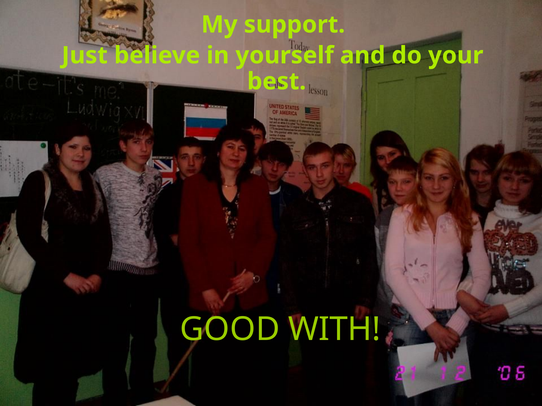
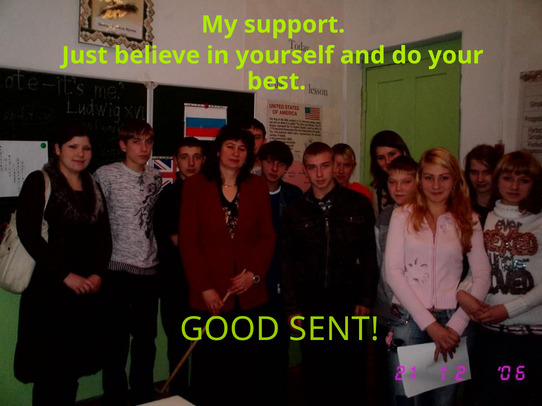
WITH: WITH -> SENT
